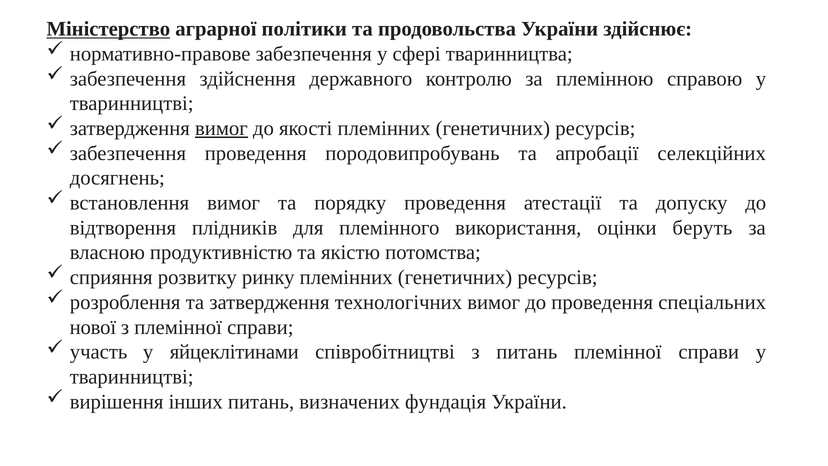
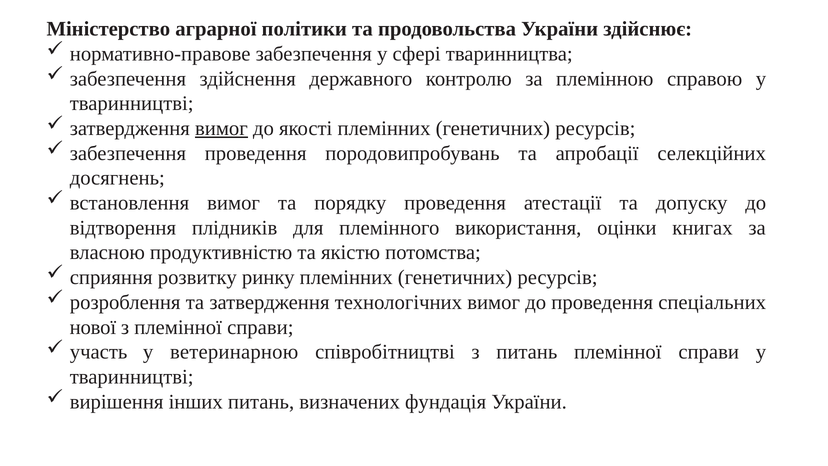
Міністерство underline: present -> none
беруть: беруть -> книгах
яйцеклітинами: яйцеклітинами -> ветеринарною
